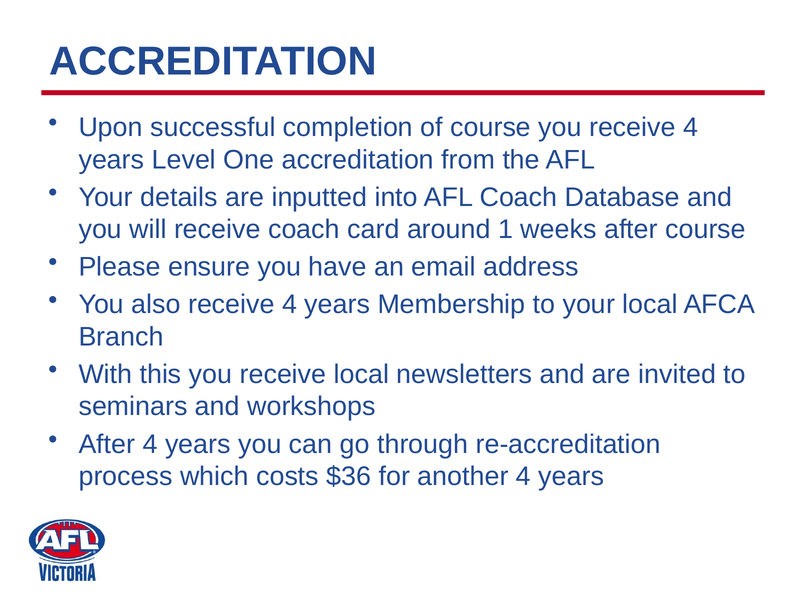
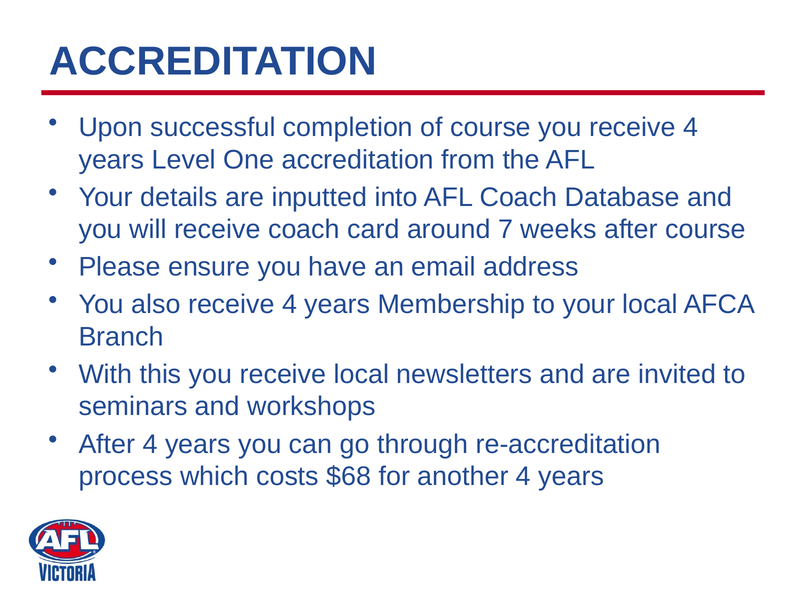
1: 1 -> 7
$36: $36 -> $68
